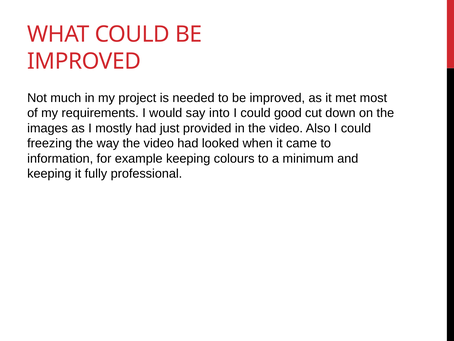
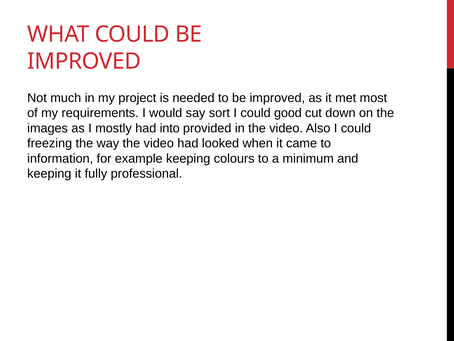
into: into -> sort
just: just -> into
